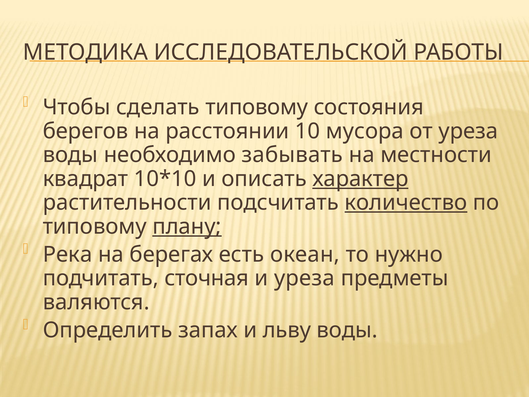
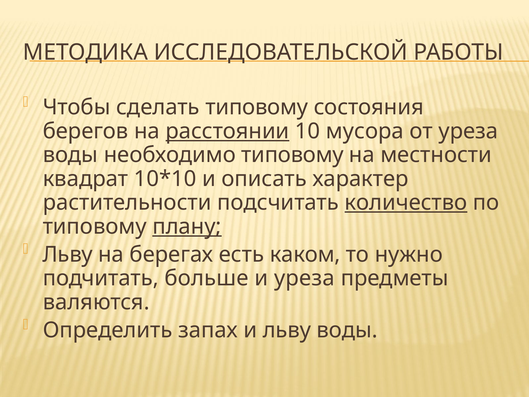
расстоянии underline: none -> present
необходимо забывать: забывать -> типовому
характер underline: present -> none
Река at (68, 254): Река -> Льву
океан: океан -> каком
сточная: сточная -> больше
